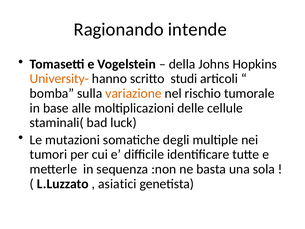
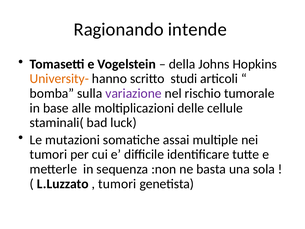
variazione colour: orange -> purple
degli: degli -> assai
asiatici at (117, 184): asiatici -> tumori
